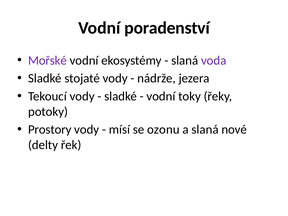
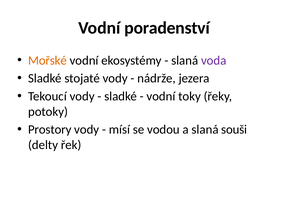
Mořské colour: purple -> orange
ozonu: ozonu -> vodou
nové: nové -> souši
